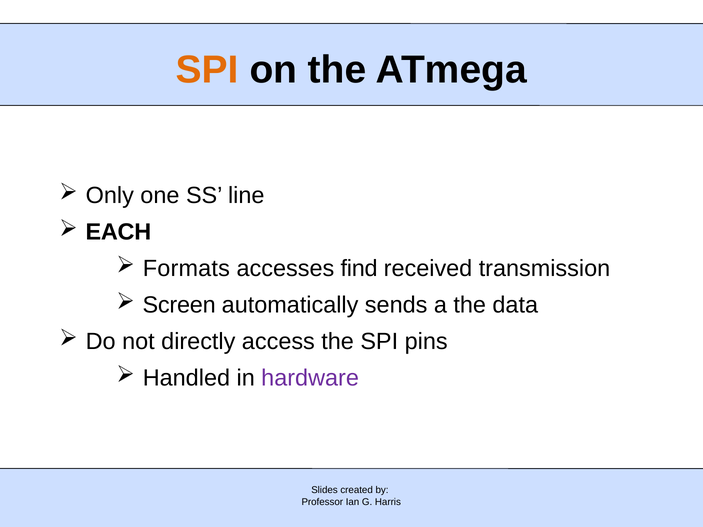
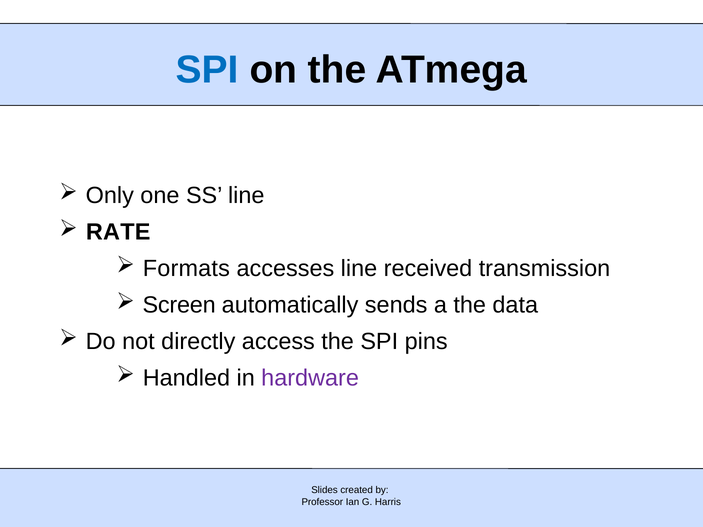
SPI at (207, 70) colour: orange -> blue
EACH: EACH -> RATE
accesses find: find -> line
